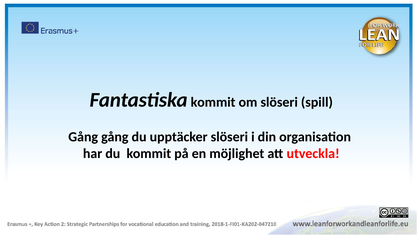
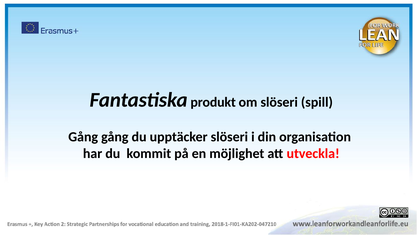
Fantastiska kommit: kommit -> produkt
